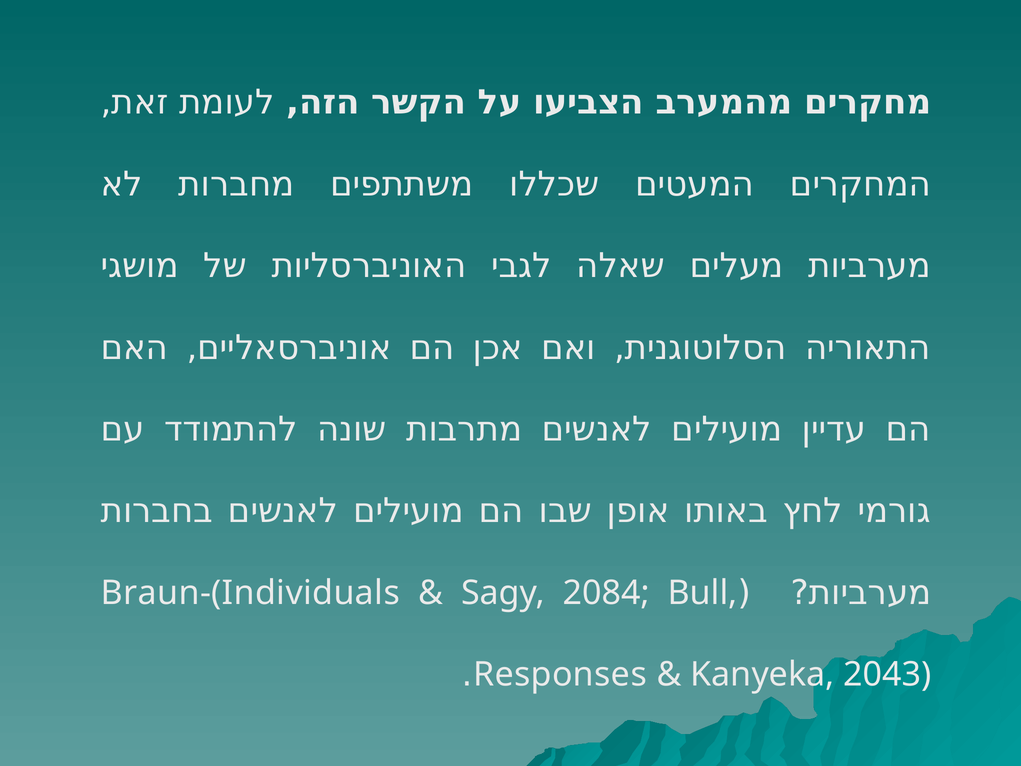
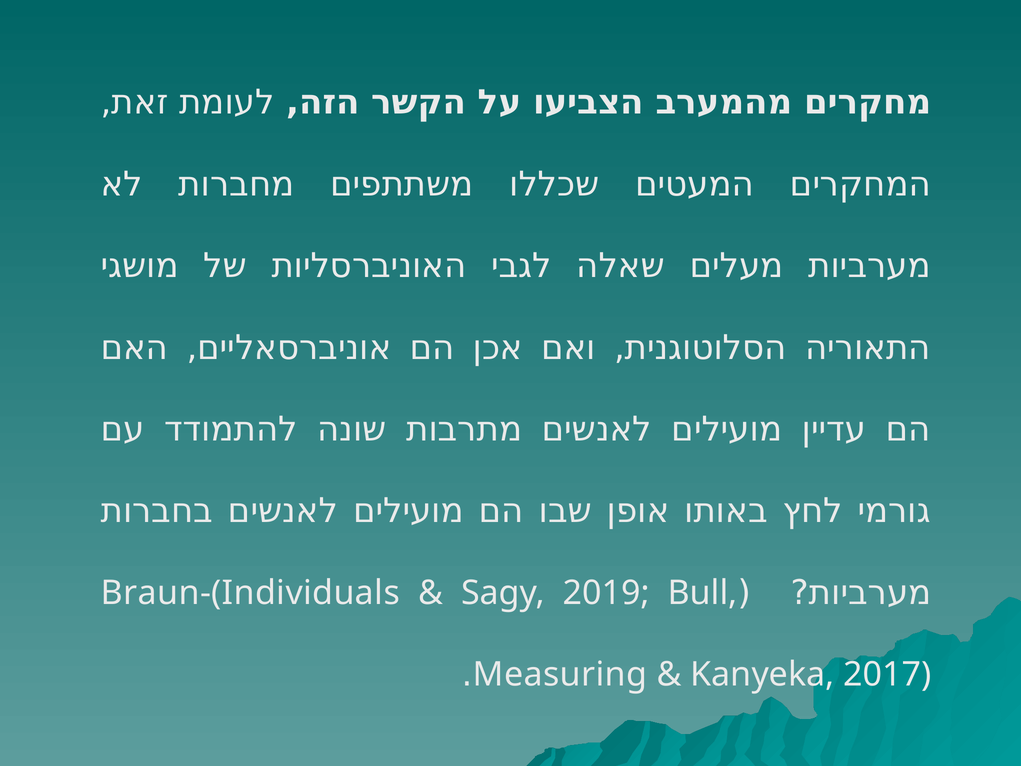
2084: 2084 -> 2019
Responses: Responses -> Measuring
2043: 2043 -> 2017
